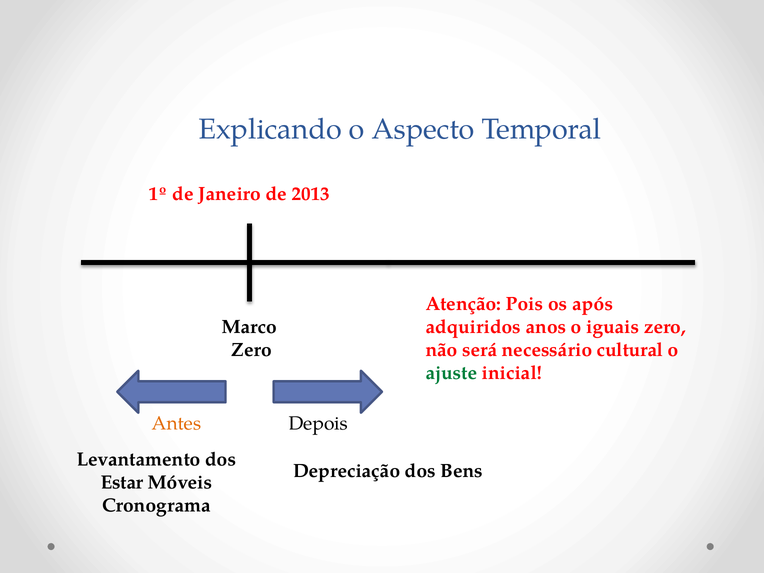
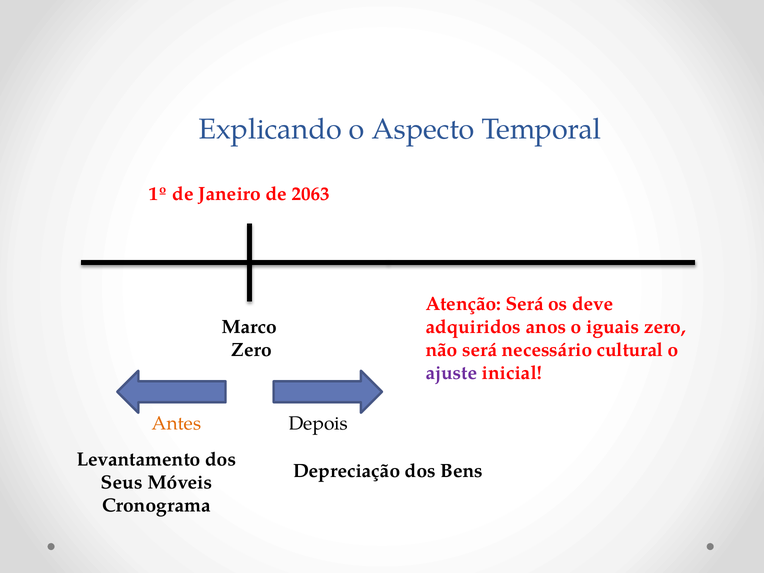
2013: 2013 -> 2063
Atenção Pois: Pois -> Será
após: após -> deve
ajuste colour: green -> purple
Estar: Estar -> Seus
